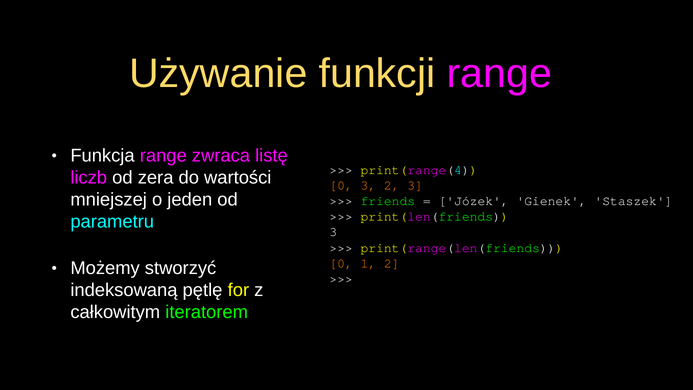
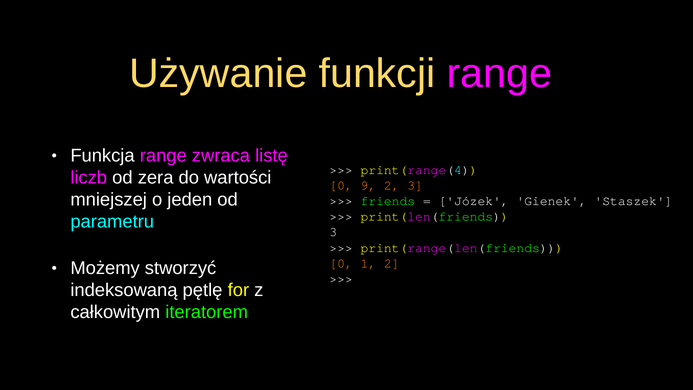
0 3: 3 -> 9
